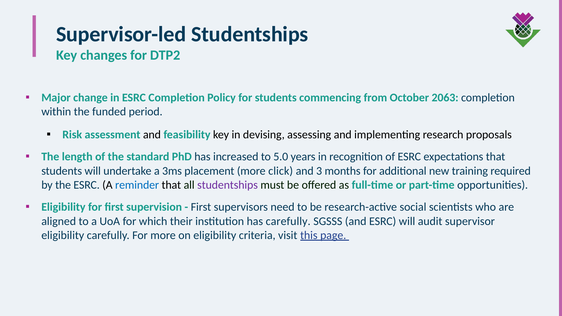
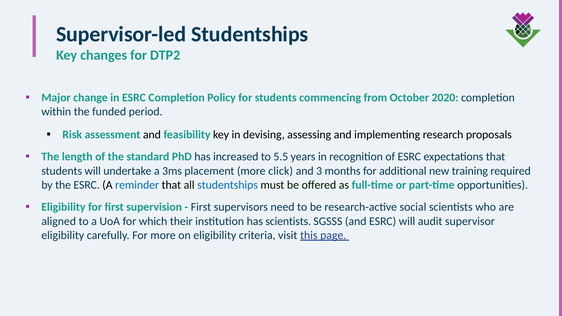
2063: 2063 -> 2020
5.0: 5.0 -> 5.5
studentships at (228, 185) colour: purple -> blue
has carefully: carefully -> scientists
